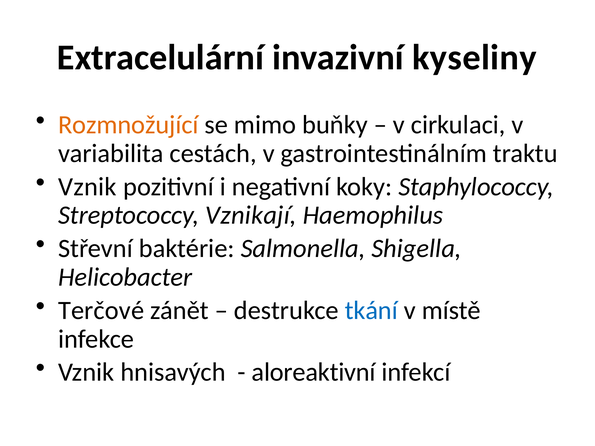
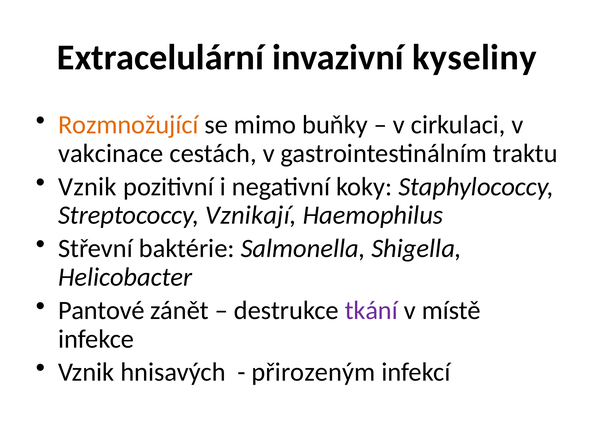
variabilita: variabilita -> vakcinace
Terčové: Terčové -> Pantové
tkání colour: blue -> purple
aloreaktivní: aloreaktivní -> přirozeným
